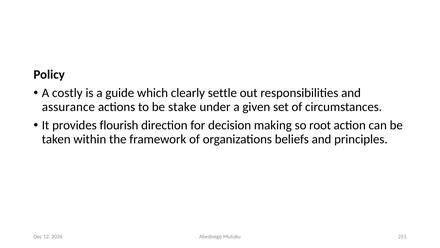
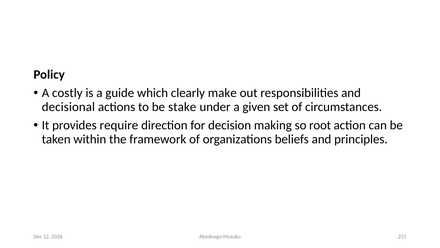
settle: settle -> make
assurance: assurance -> decisional
flourish: flourish -> require
